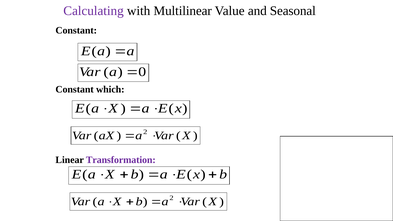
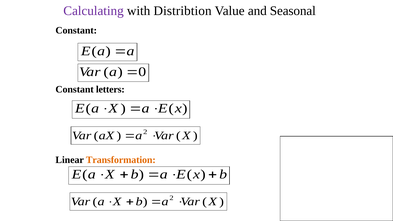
Multilinear: Multilinear -> Distribtion
which: which -> letters
Transformation colour: purple -> orange
